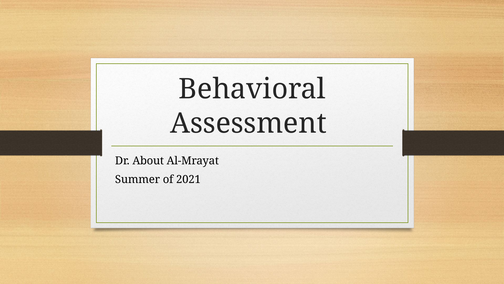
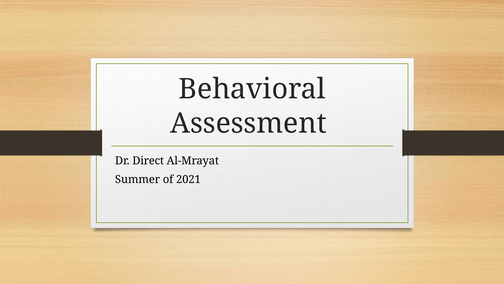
About: About -> Direct
